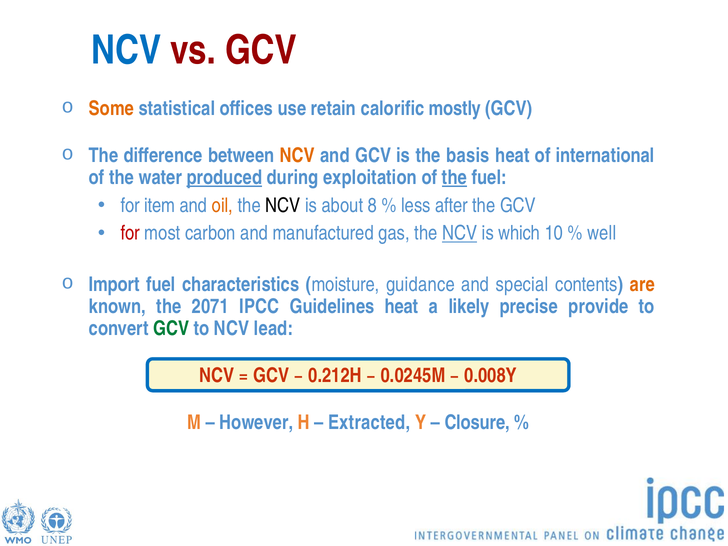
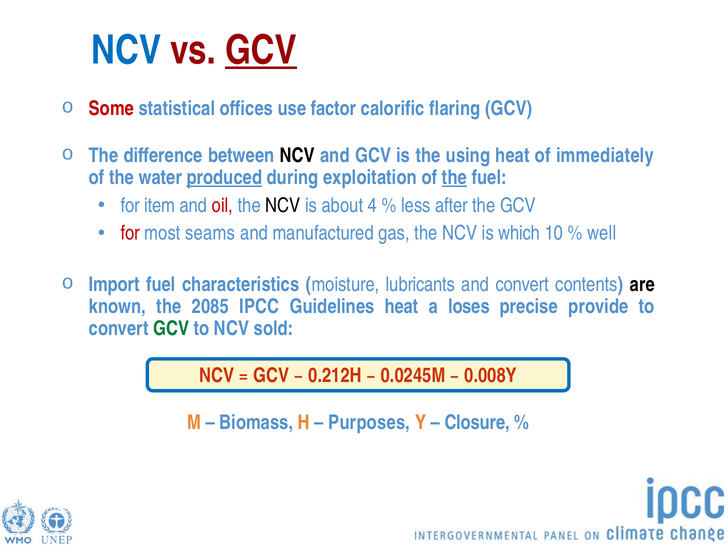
GCV at (261, 51) underline: none -> present
Some colour: orange -> red
retain: retain -> factor
mostly: mostly -> flaring
NCV at (297, 156) colour: orange -> black
basis: basis -> using
international: international -> immediately
oil colour: orange -> red
8: 8 -> 4
carbon: carbon -> seams
NCV at (460, 233) underline: present -> none
guidance: guidance -> lubricants
and special: special -> convert
are colour: orange -> black
2071: 2071 -> 2085
likely: likely -> loses
lead: lead -> sold
However: However -> Biomass
Extracted: Extracted -> Purposes
